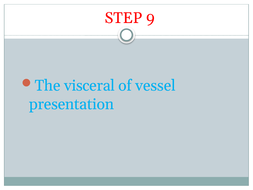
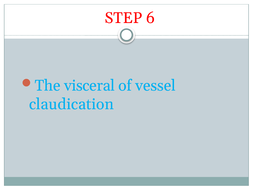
9: 9 -> 6
presentation: presentation -> claudication
